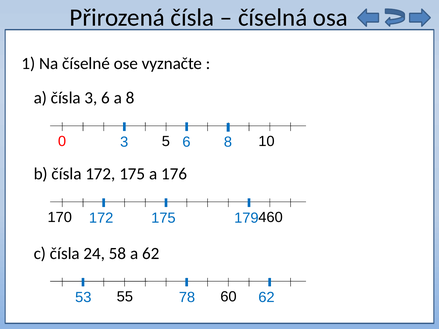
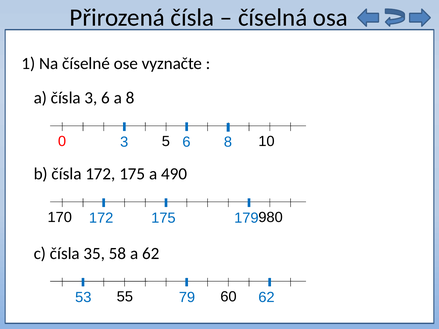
176: 176 -> 490
460: 460 -> 980
24: 24 -> 35
78: 78 -> 79
